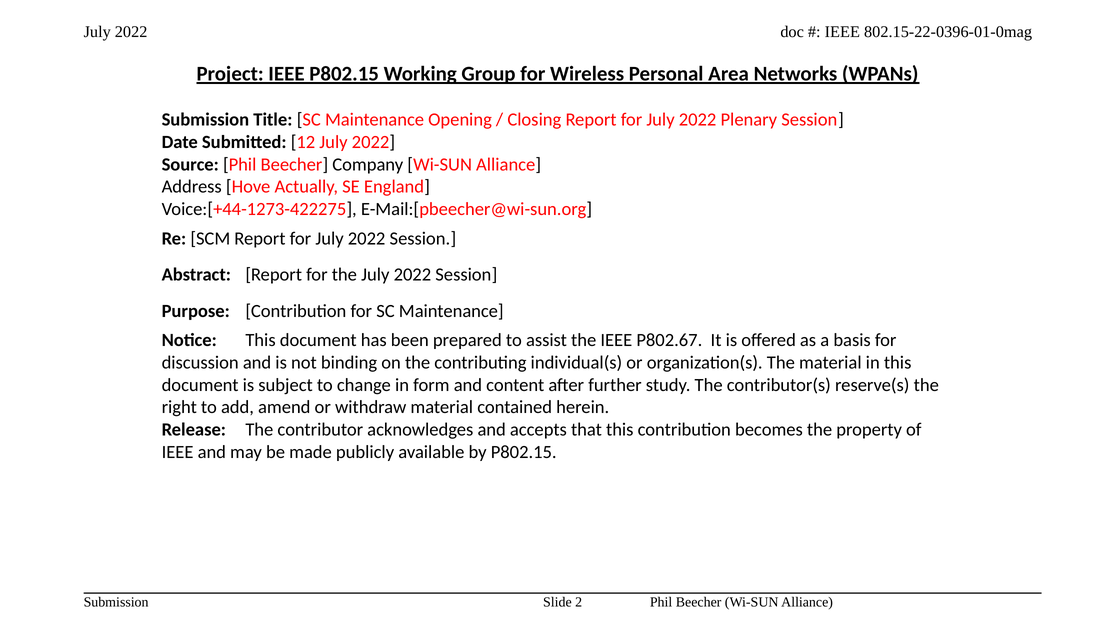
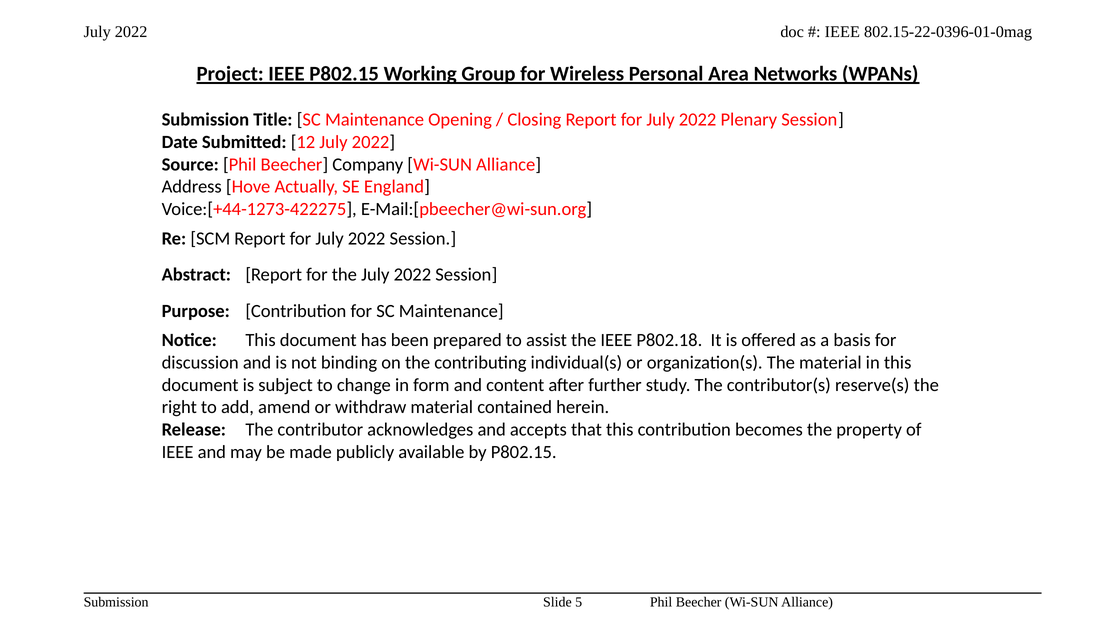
P802.67: P802.67 -> P802.18
2: 2 -> 5
